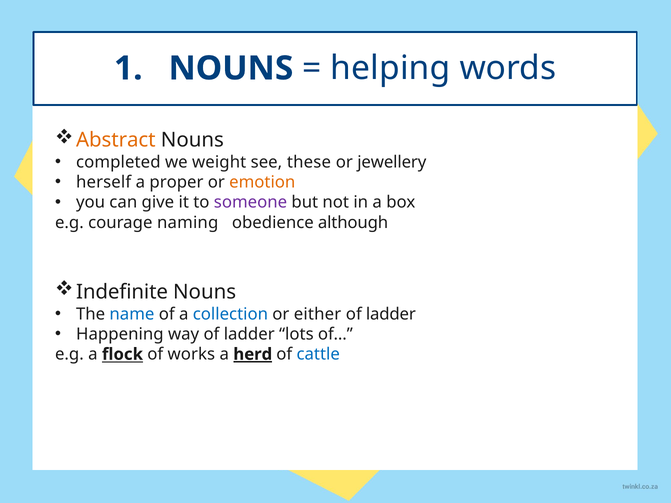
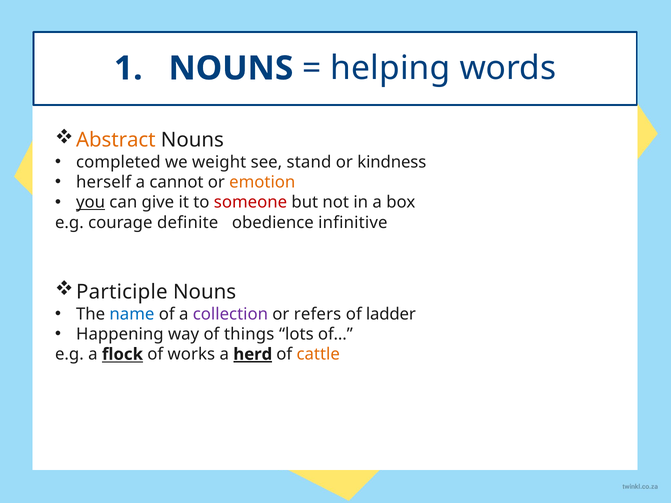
these: these -> stand
jewellery: jewellery -> kindness
proper: proper -> cannot
you underline: none -> present
someone colour: purple -> red
naming: naming -> definite
although: although -> infinitive
Indefinite: Indefinite -> Participle
collection colour: blue -> purple
either: either -> refers
way of ladder: ladder -> things
cattle colour: blue -> orange
